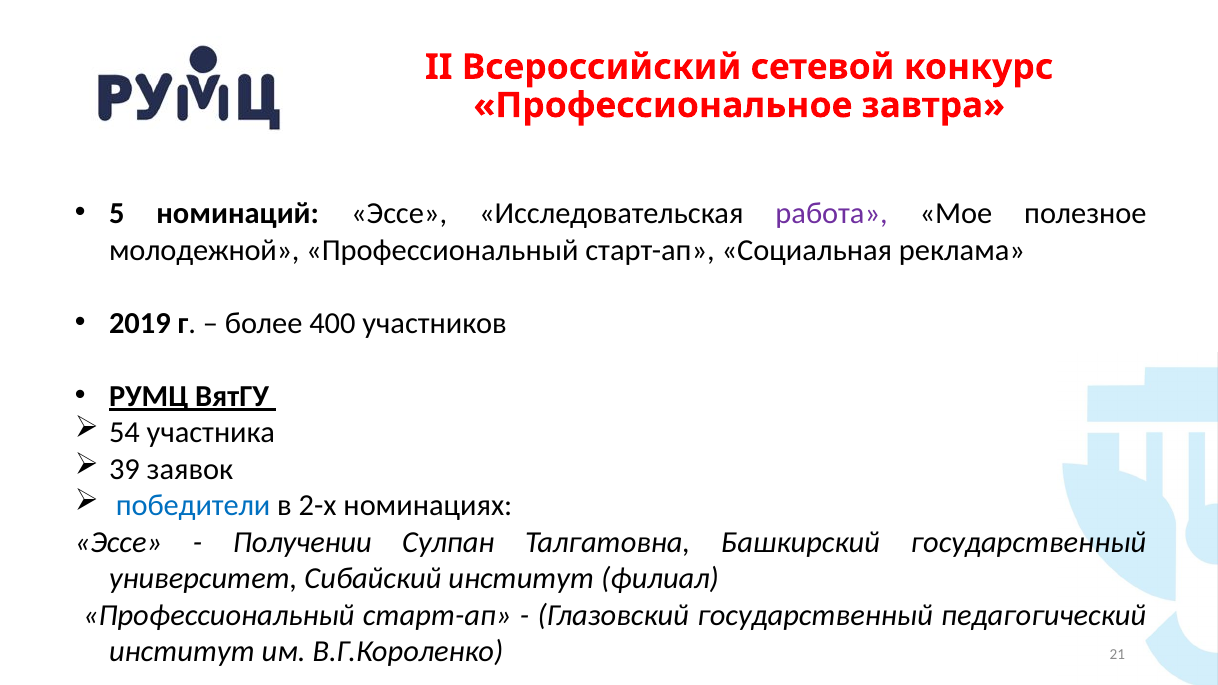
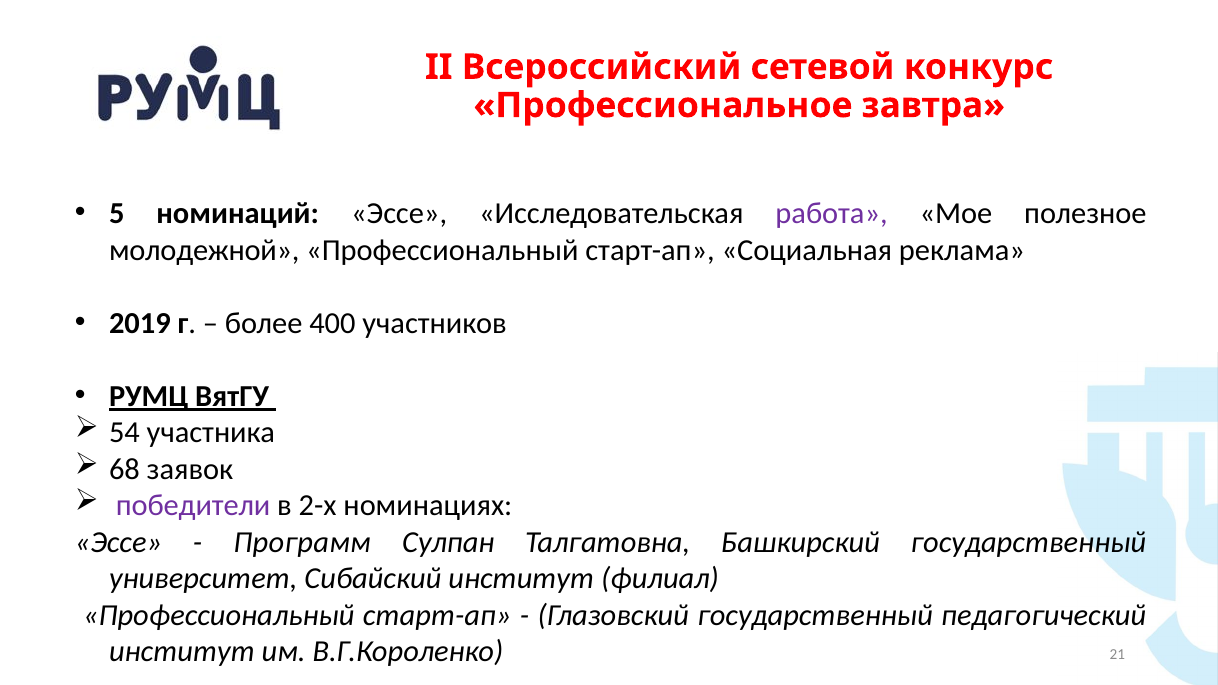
39: 39 -> 68
победители colour: blue -> purple
Получении: Получении -> Программ
